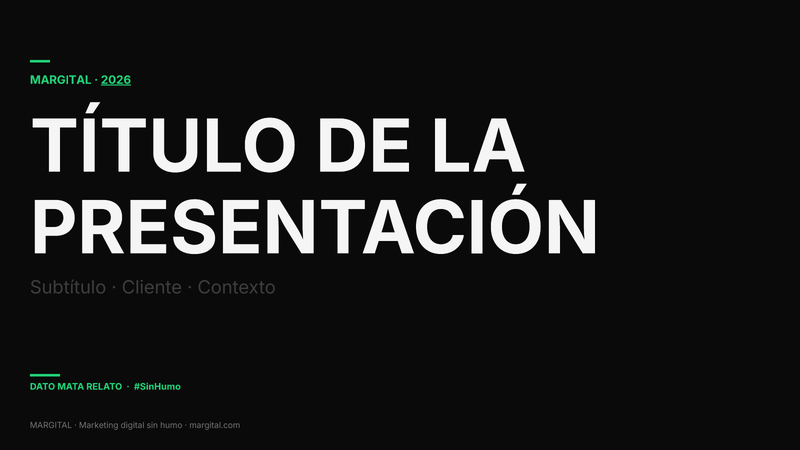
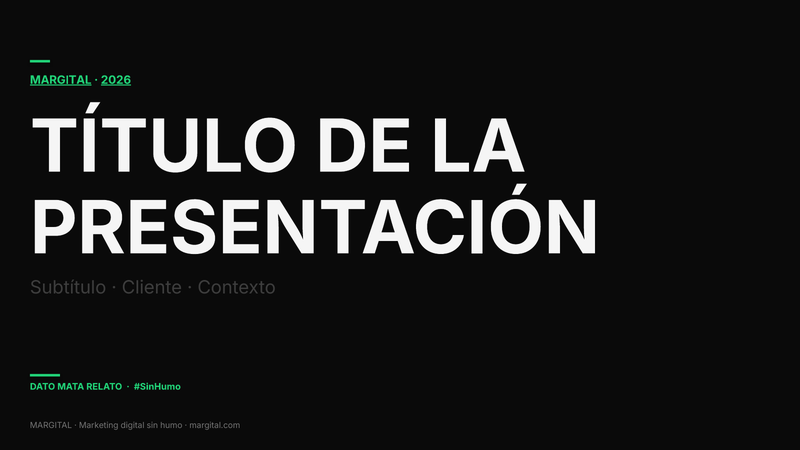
MARGITAL at (61, 80) underline: none -> present
